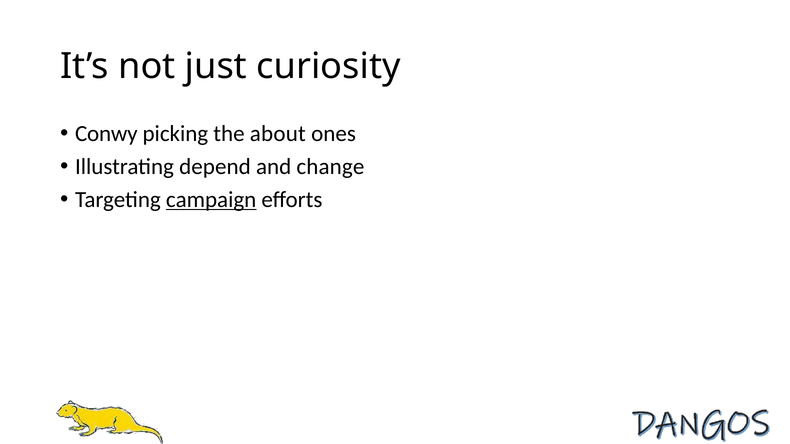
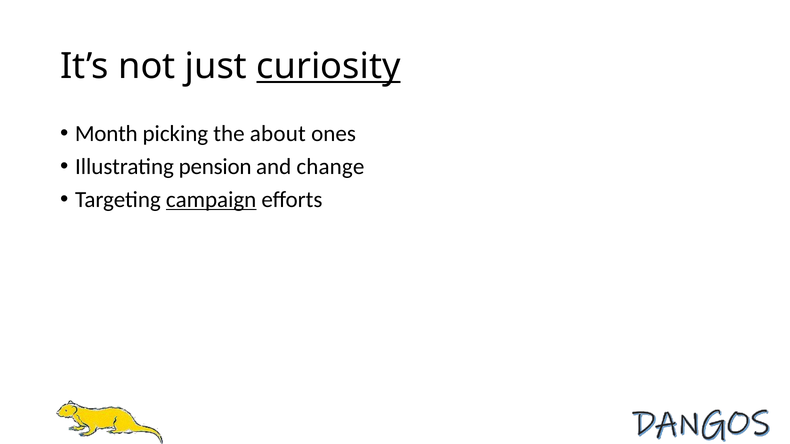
curiosity underline: none -> present
Conwy: Conwy -> Month
depend: depend -> pension
